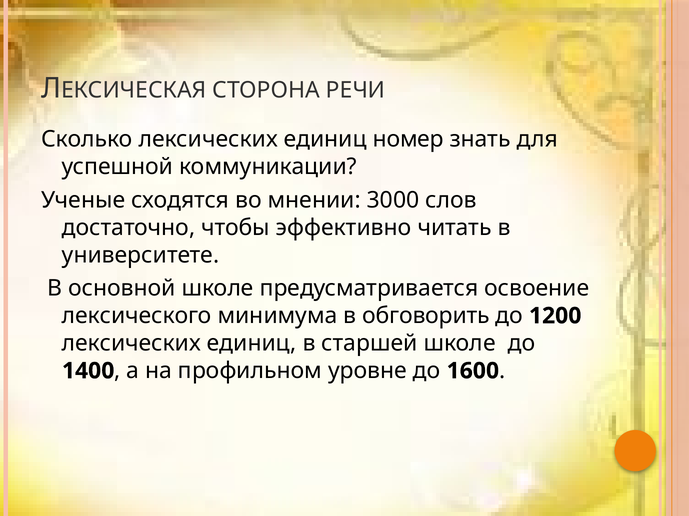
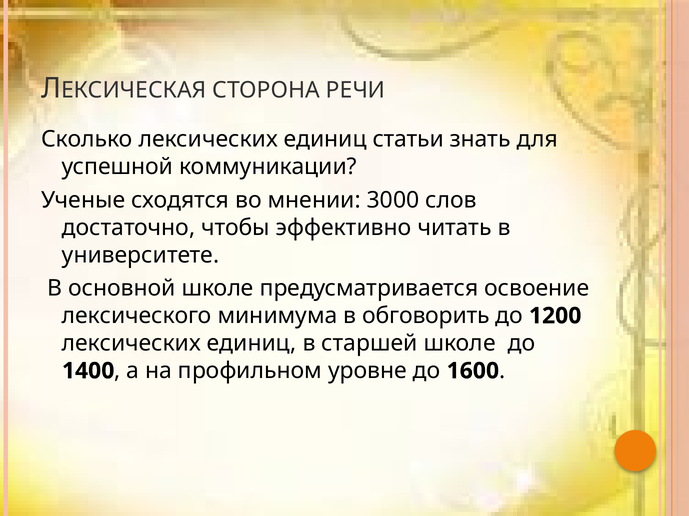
номер: номер -> статьи
